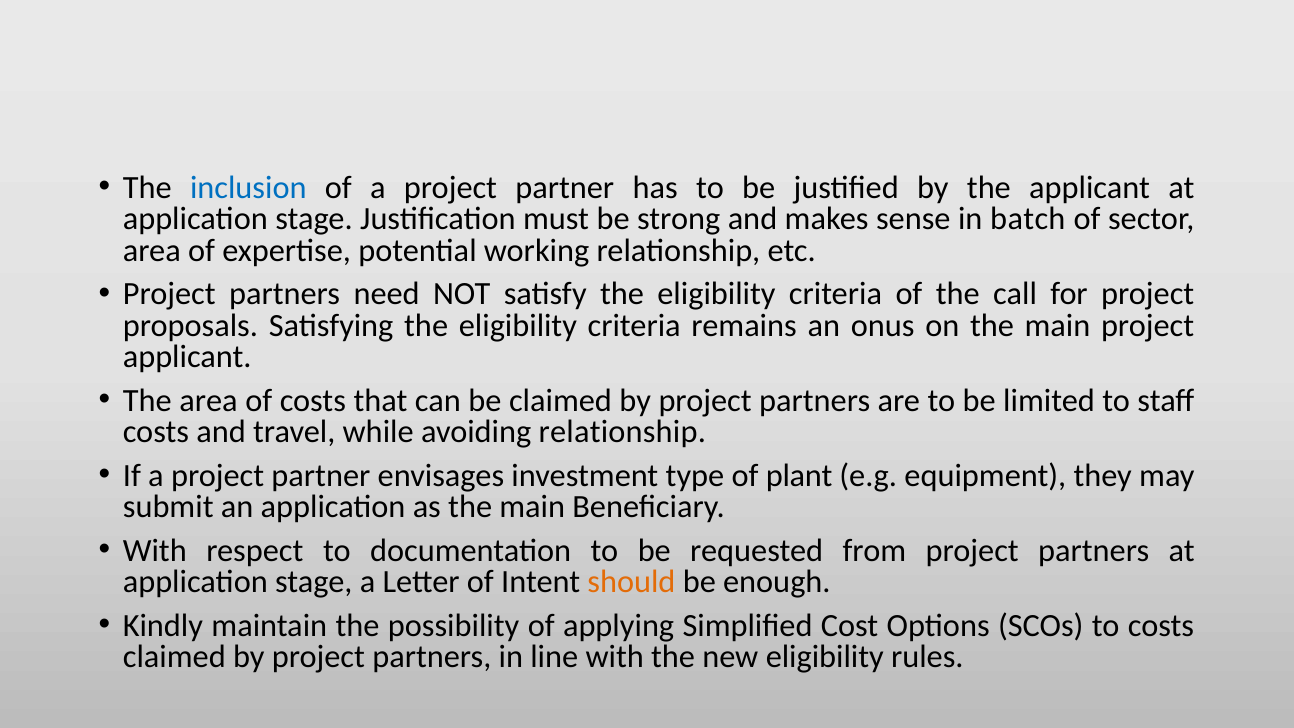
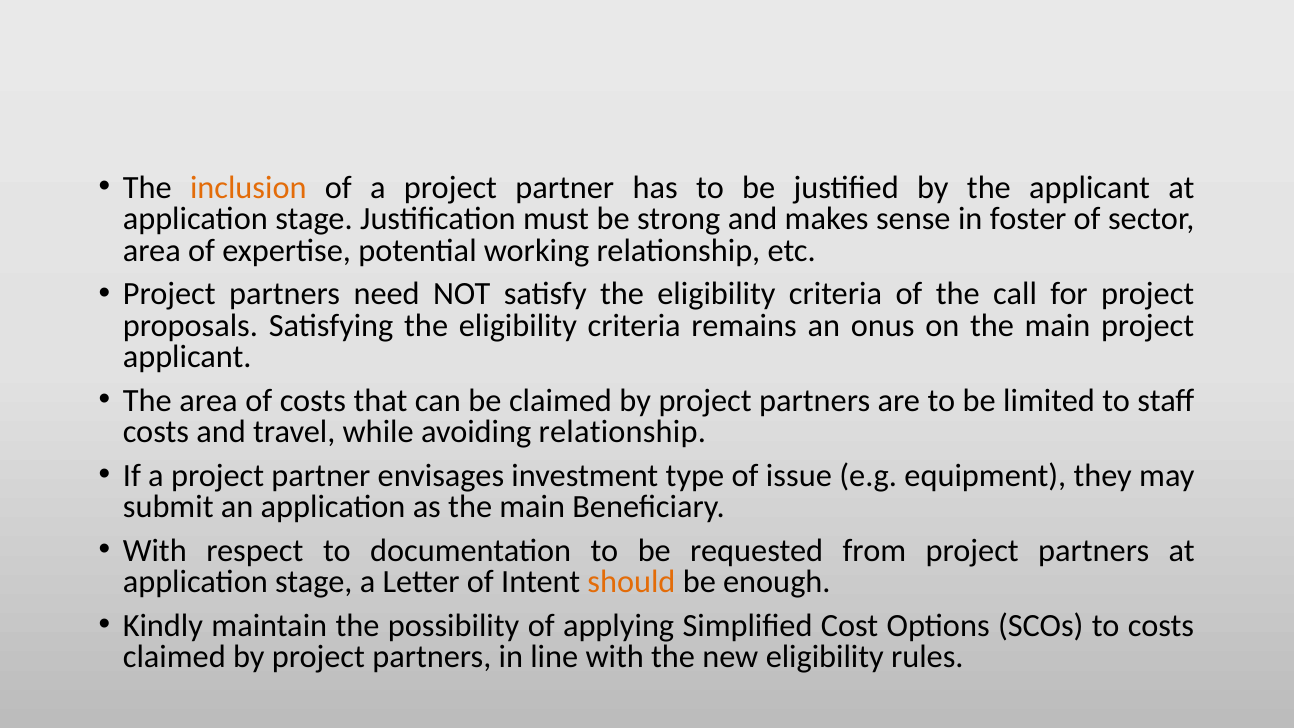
inclusion colour: blue -> orange
batch: batch -> foster
plant: plant -> issue
